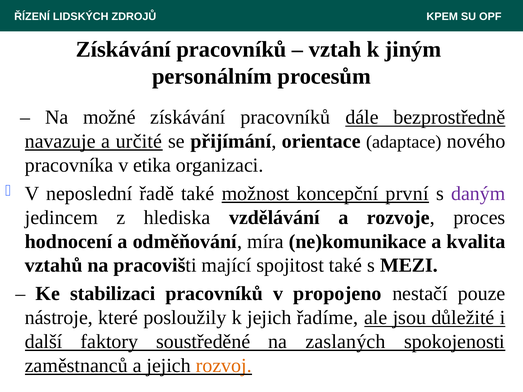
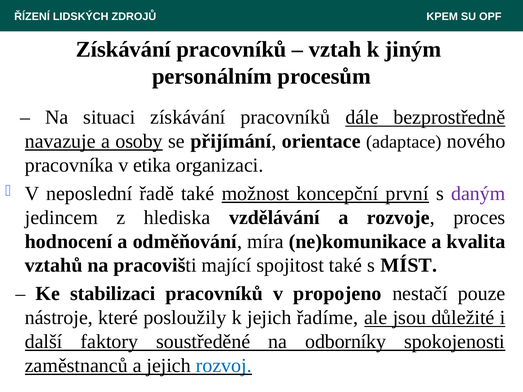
možné: možné -> situaci
určité: určité -> osoby
MEZI: MEZI -> MÍST
zaslaných: zaslaných -> odborníky
rozvoj colour: orange -> blue
